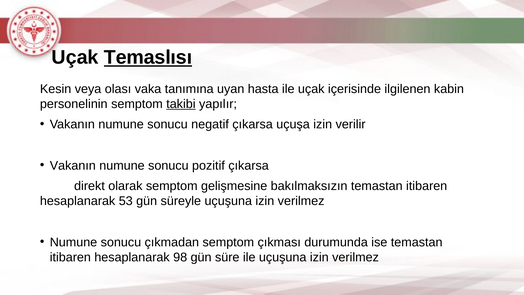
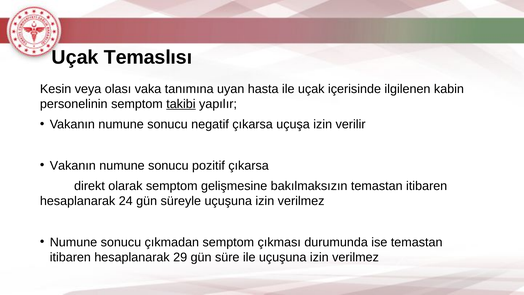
Temaslısı underline: present -> none
53: 53 -> 24
98: 98 -> 29
